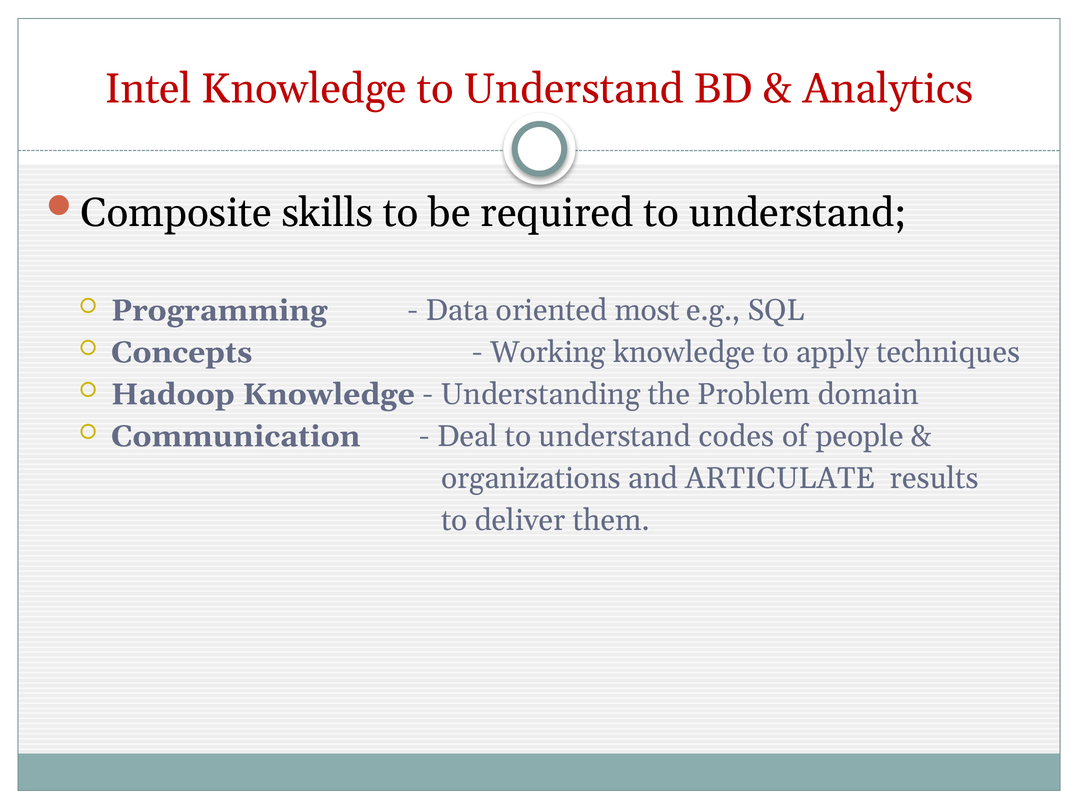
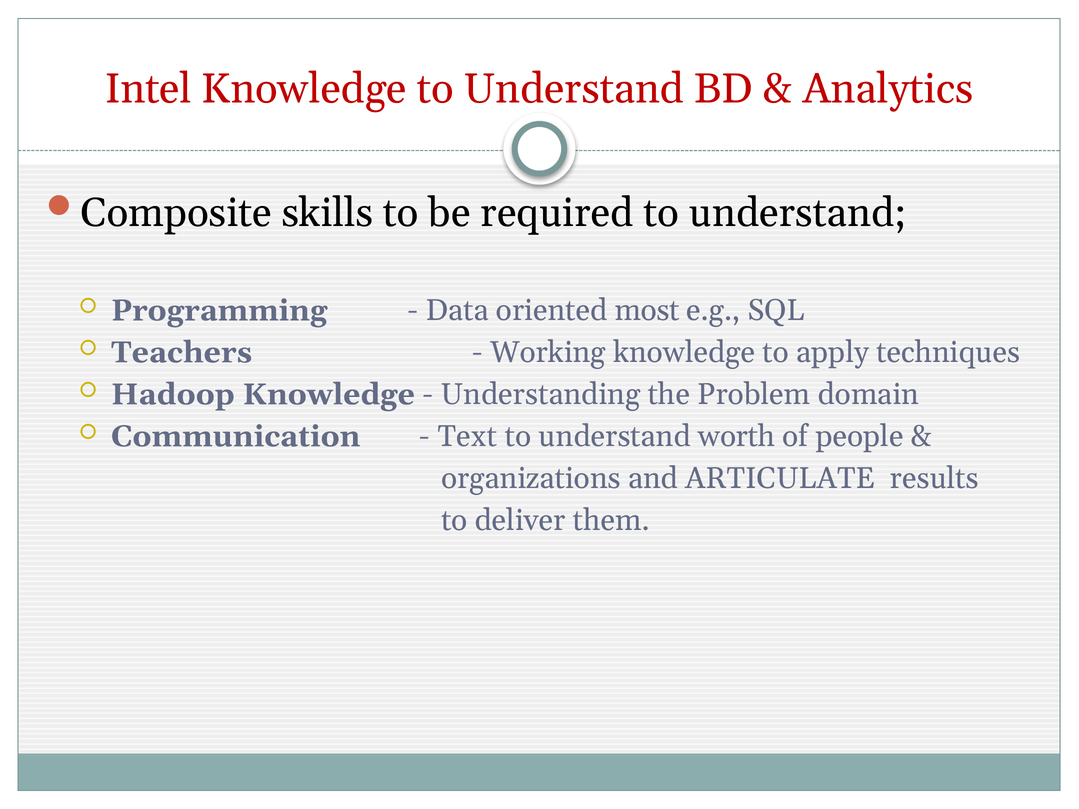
Concepts: Concepts -> Teachers
Deal: Deal -> Text
codes: codes -> worth
